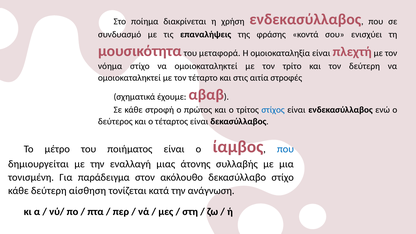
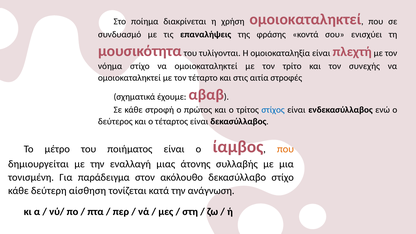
χρήση ενδεκασύλλαβος: ενδεκασύλλαβος -> ομοιοκαταληκτεί
μεταφορά: μεταφορά -> τυλίγονται
τον δεύτερη: δεύτερη -> συνεχής
που at (285, 149) colour: blue -> orange
